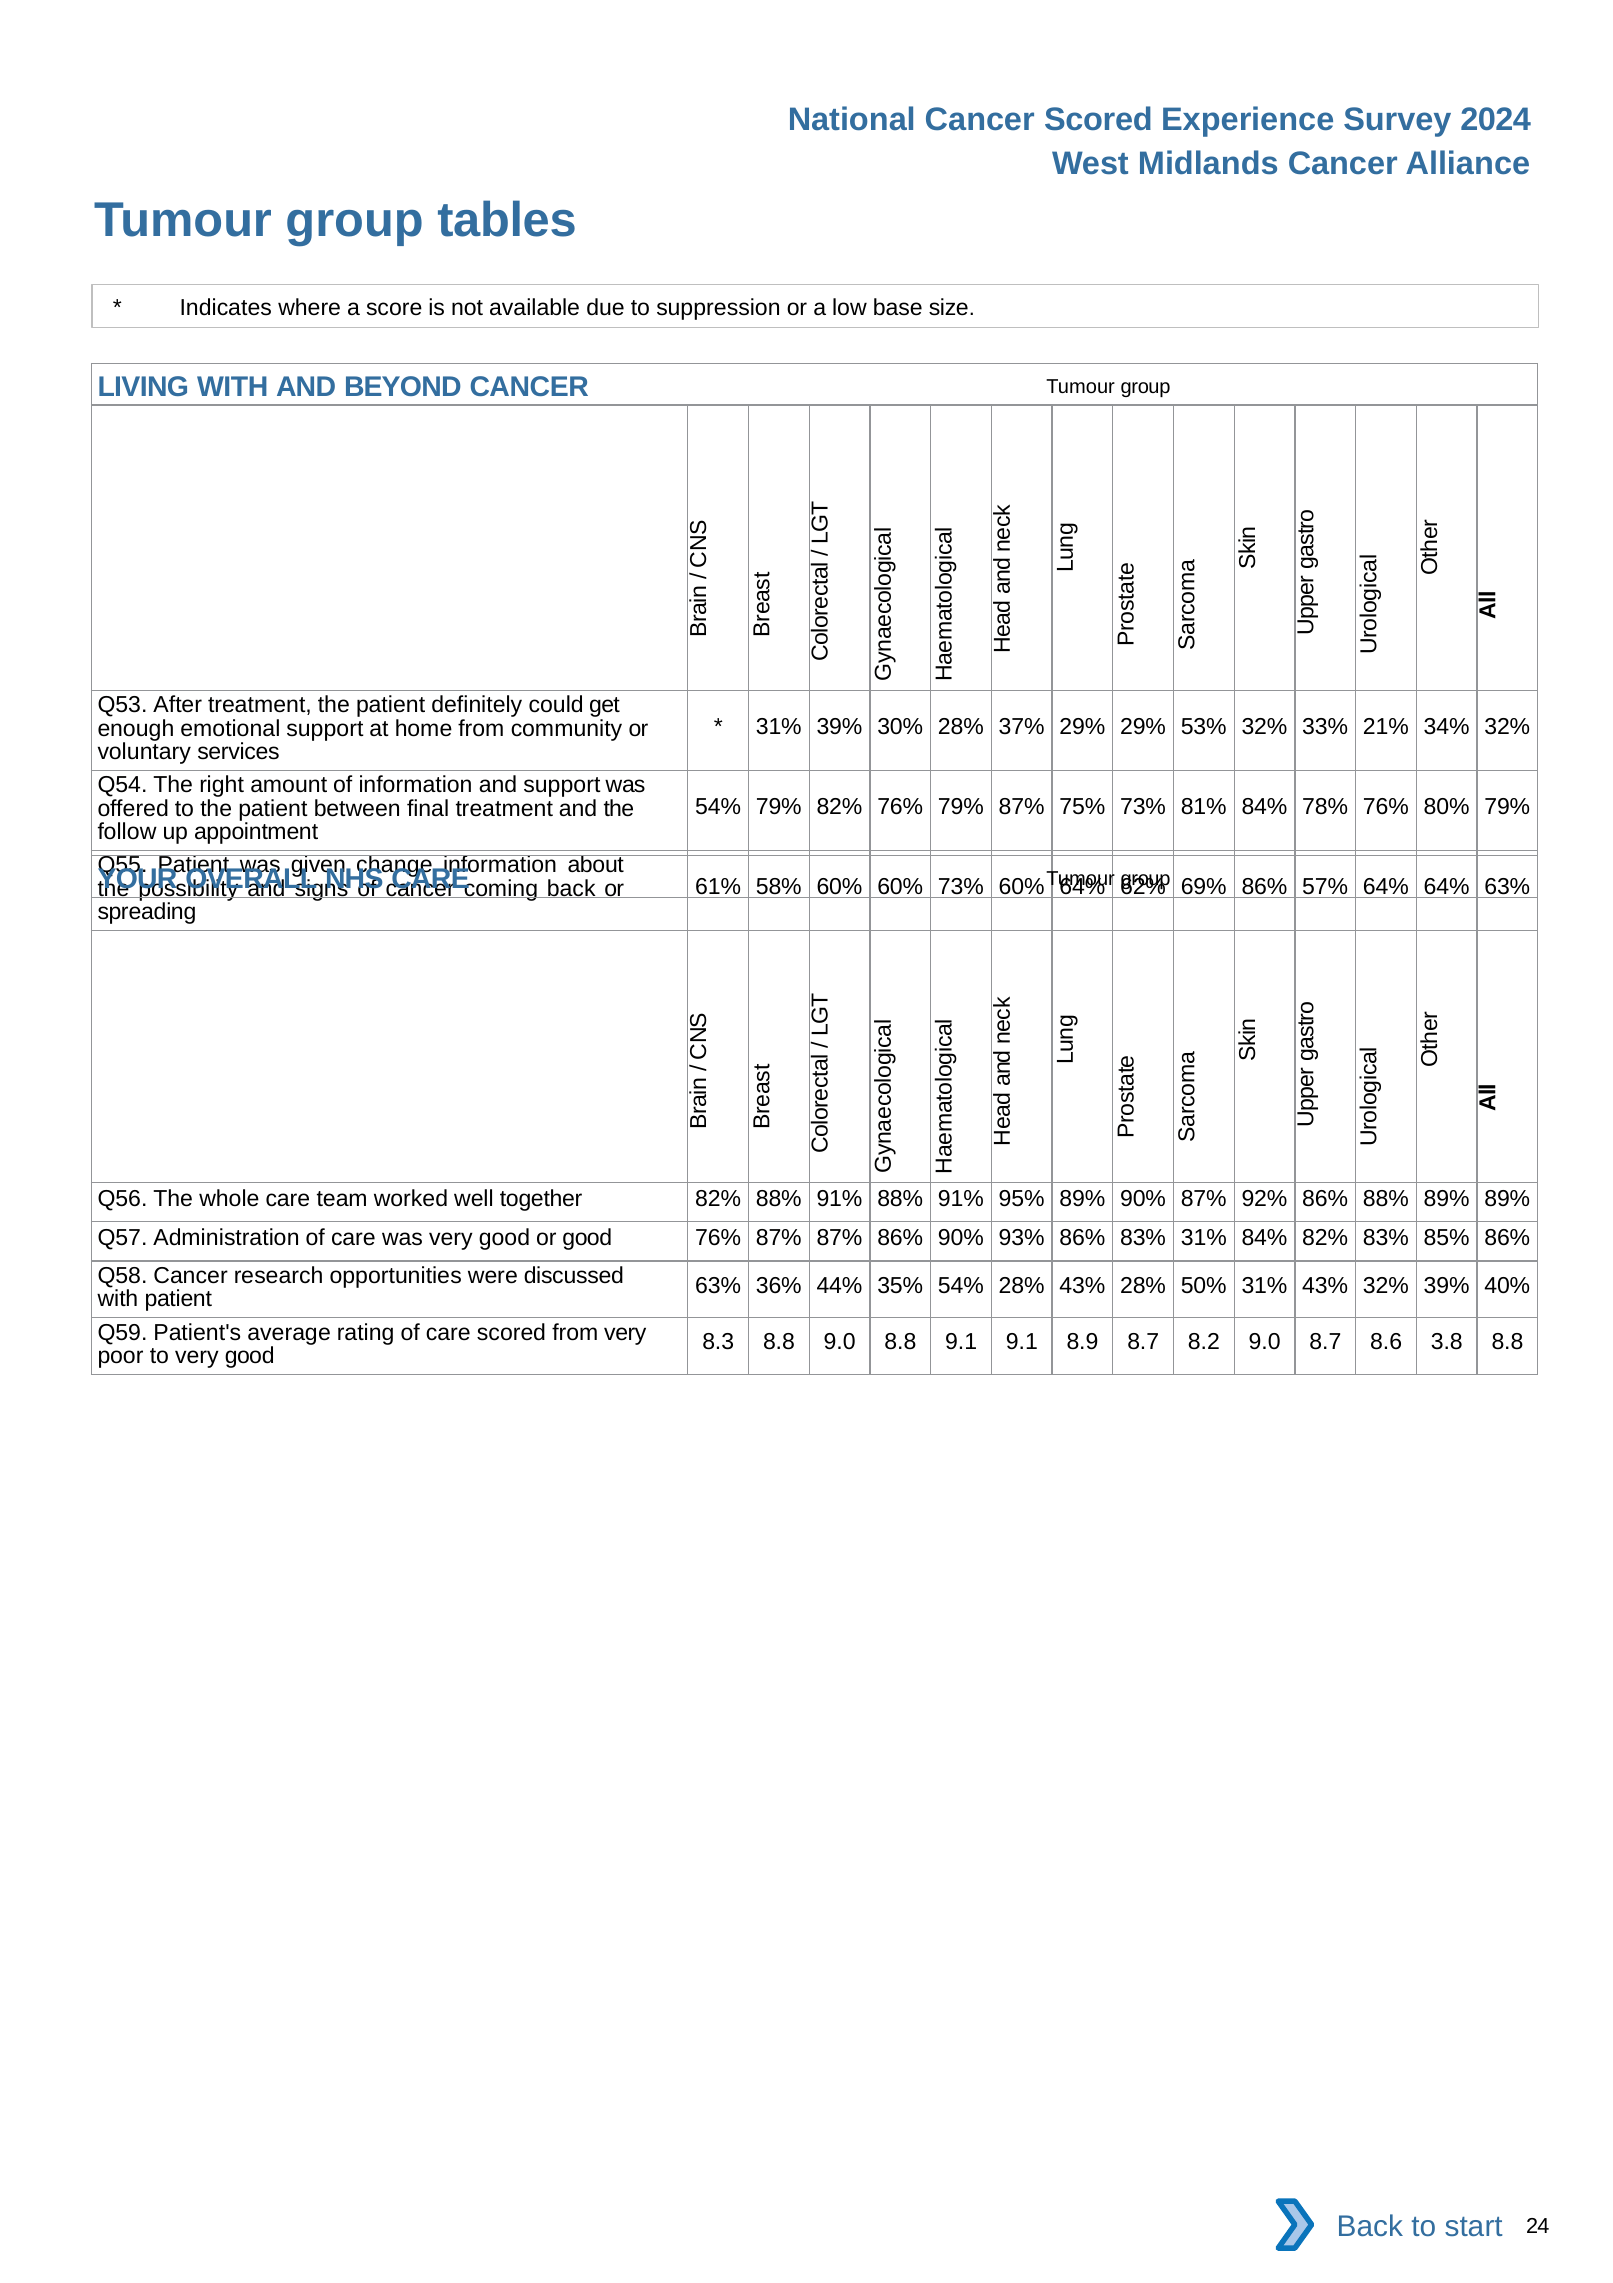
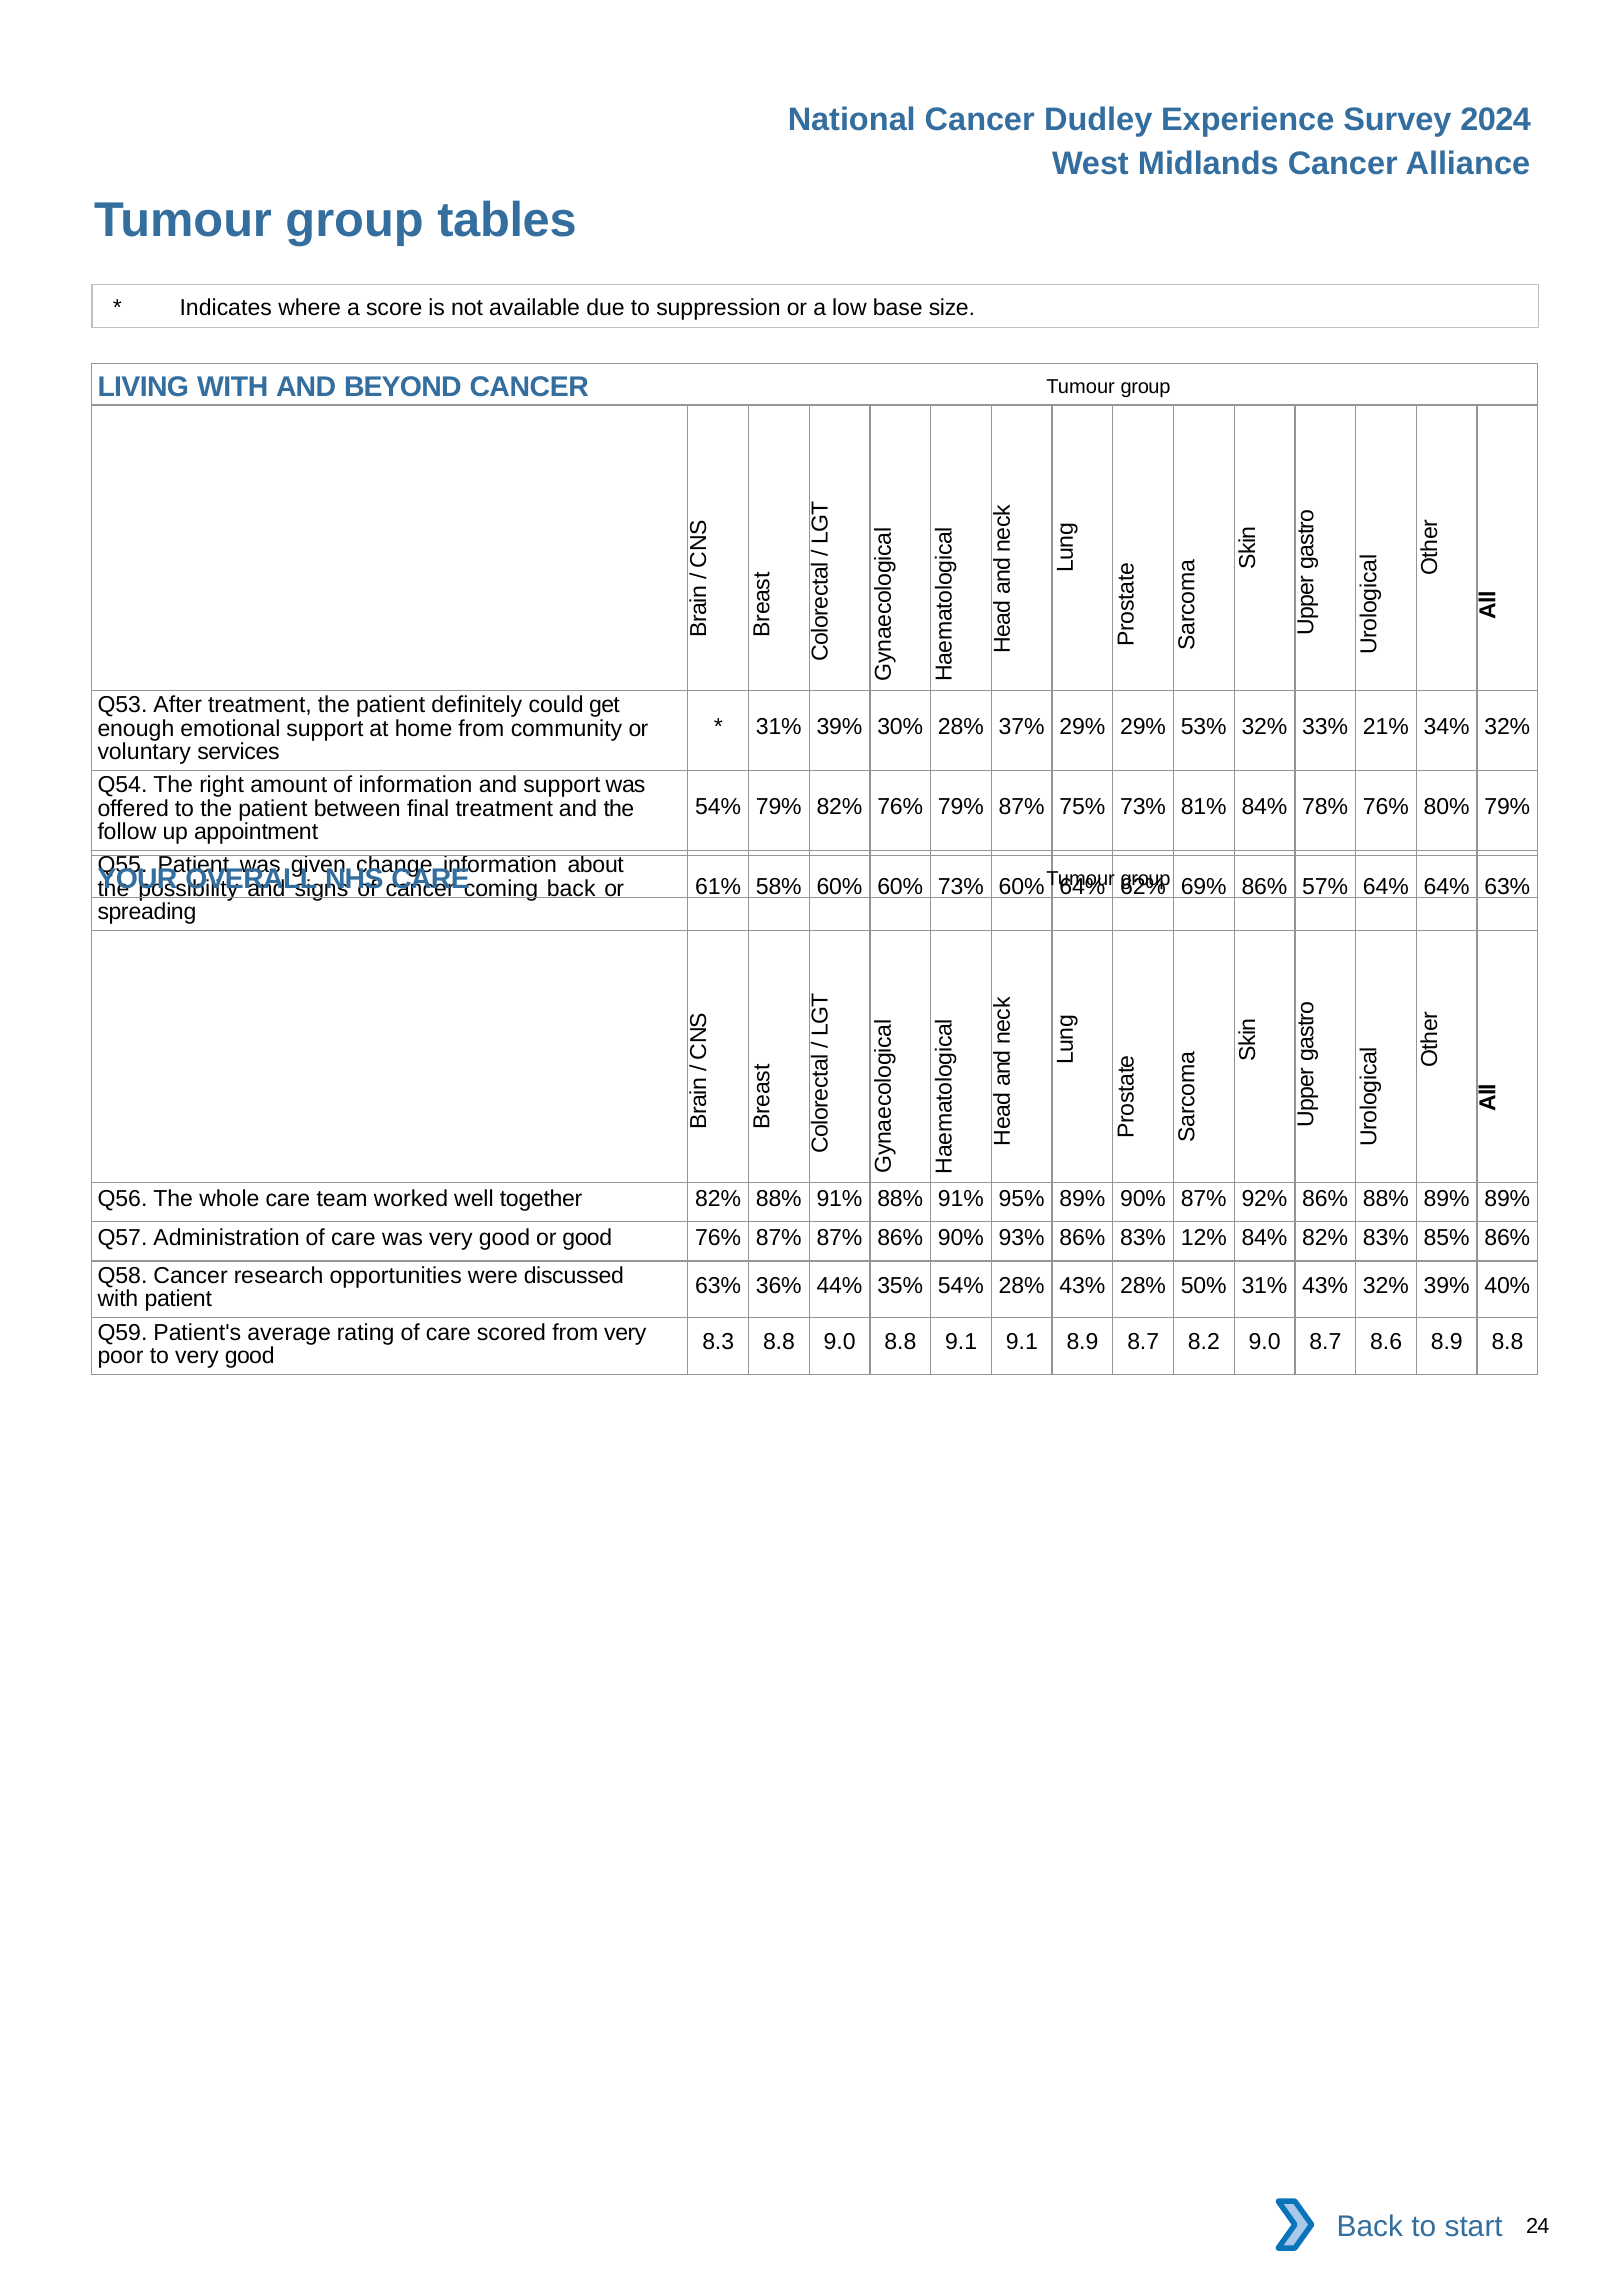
Cancer Scored: Scored -> Dudley
83% 31%: 31% -> 12%
8.6 3.8: 3.8 -> 8.9
